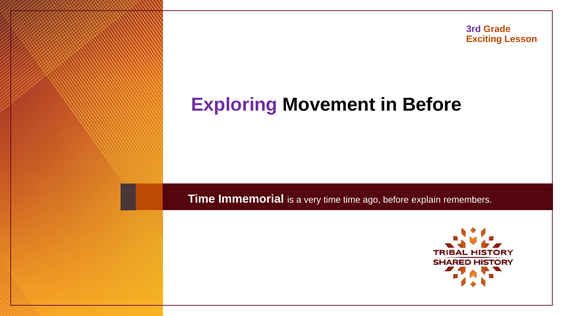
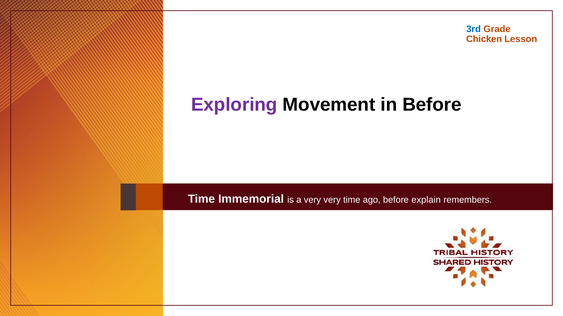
3rd colour: purple -> blue
Exciting: Exciting -> Chicken
very time: time -> very
